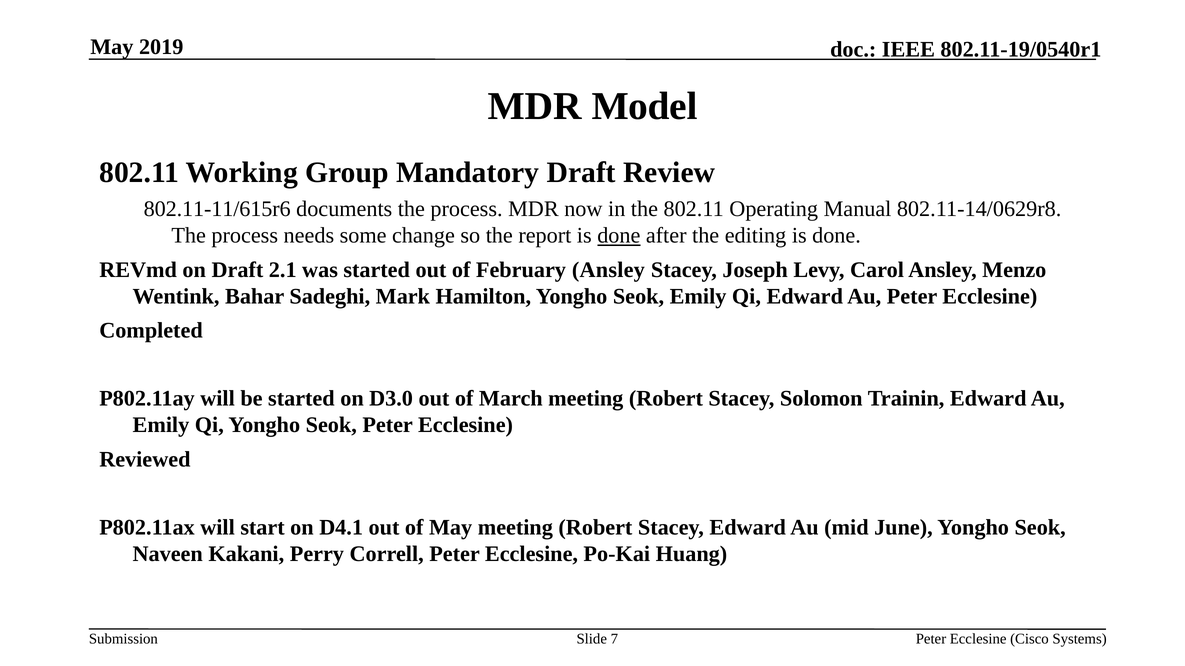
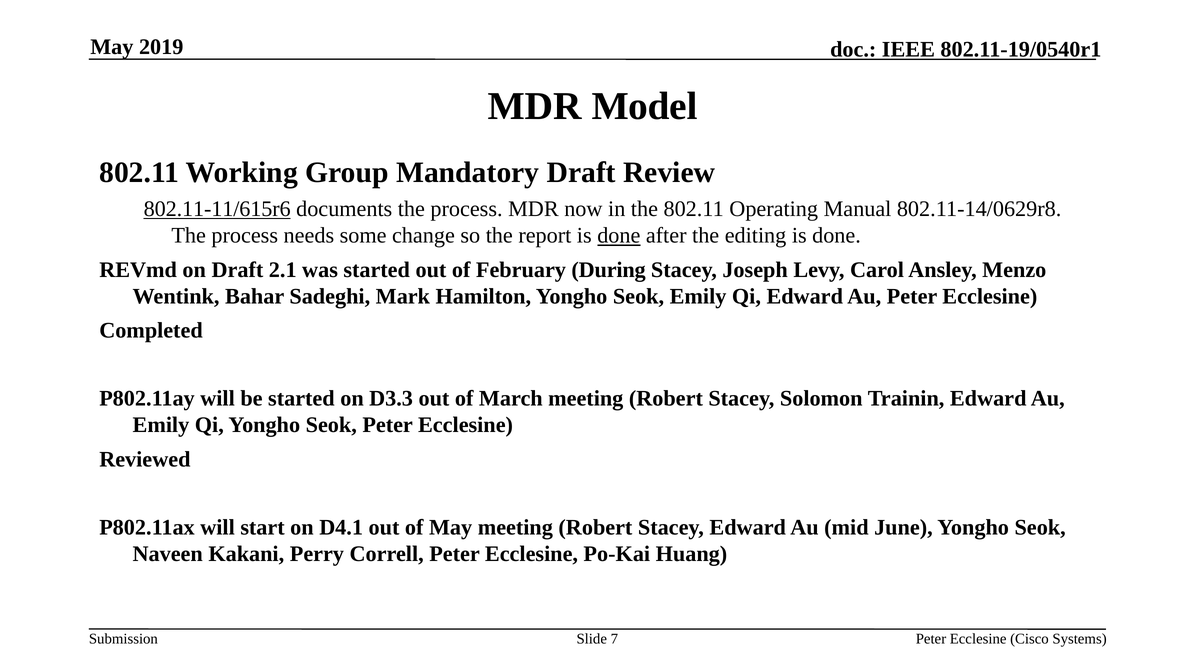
802.11-11/615r6 underline: none -> present
February Ansley: Ansley -> During
D3.0: D3.0 -> D3.3
